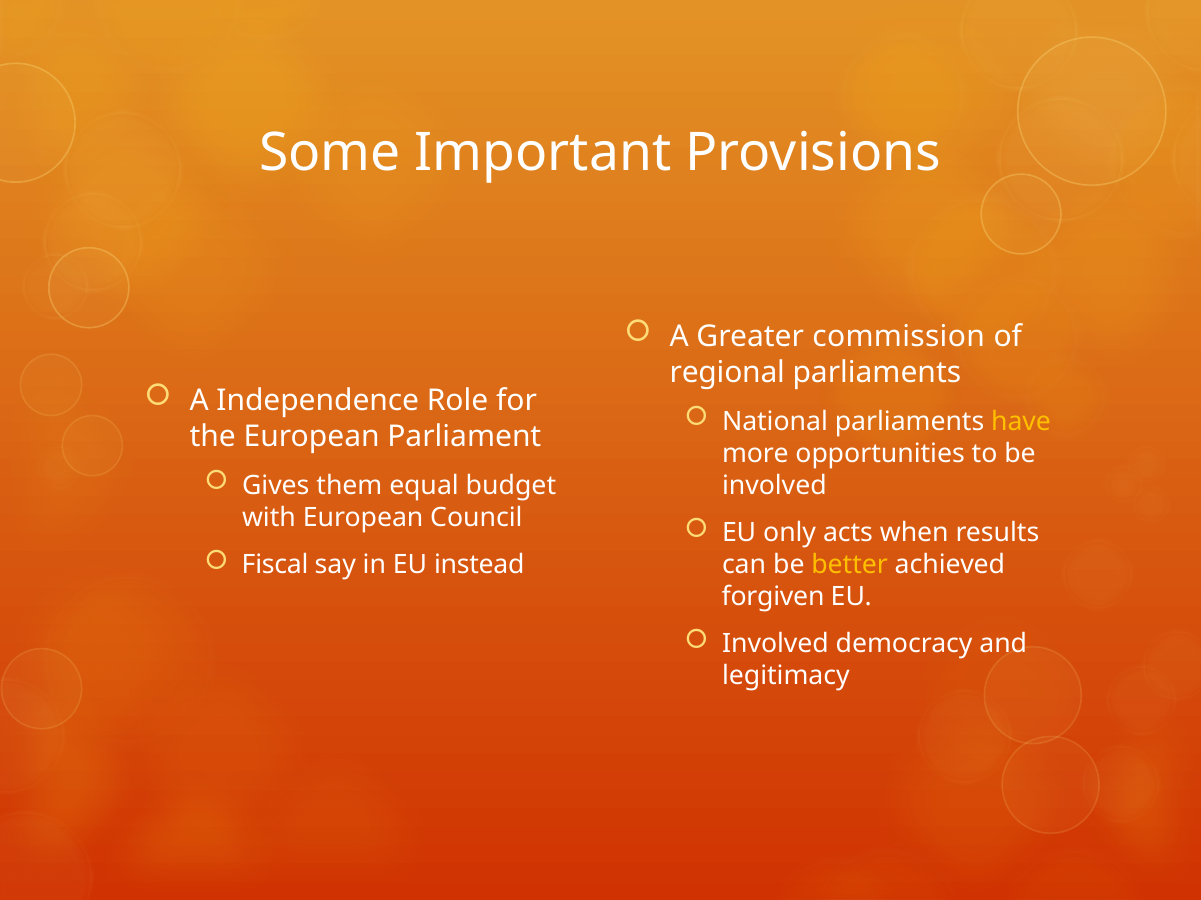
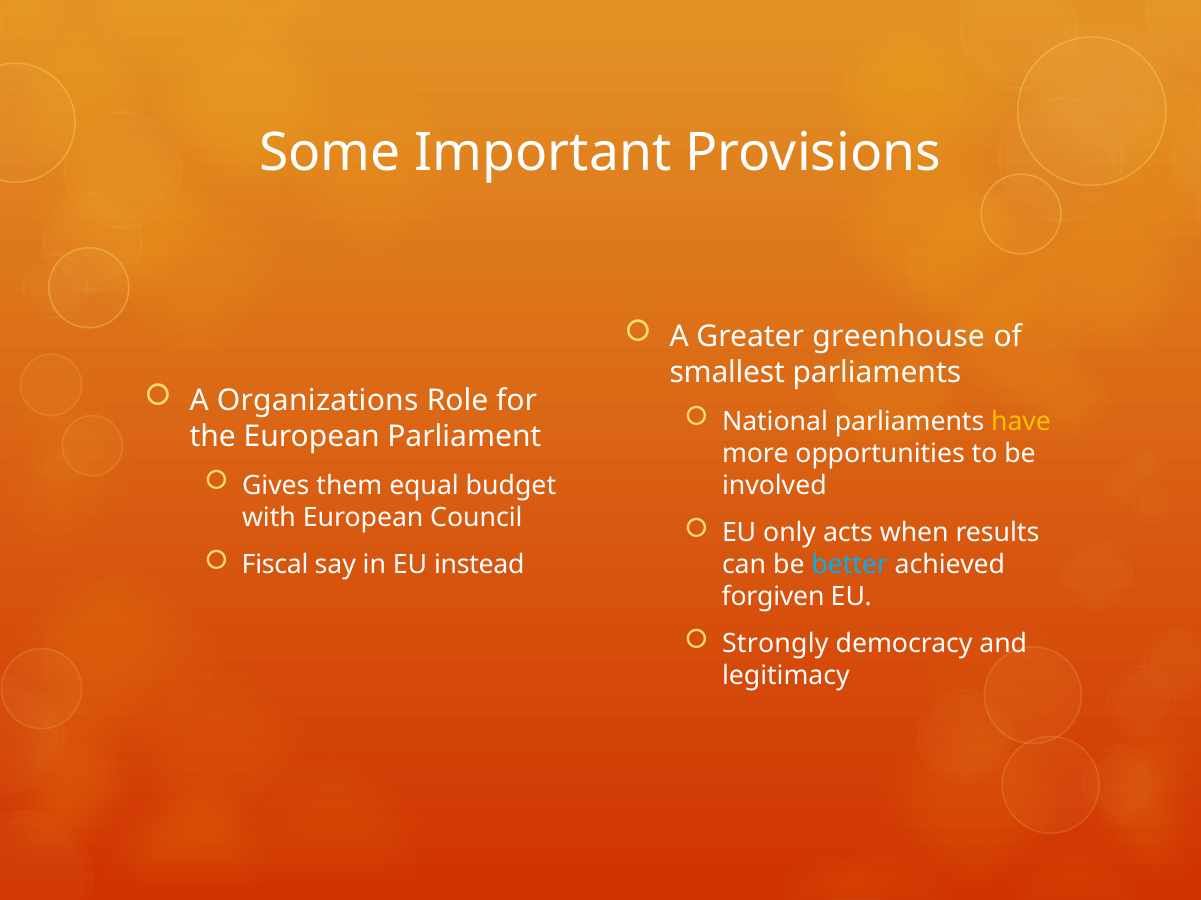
commission: commission -> greenhouse
regional: regional -> smallest
Independence: Independence -> Organizations
better colour: yellow -> light blue
Involved at (775, 645): Involved -> Strongly
